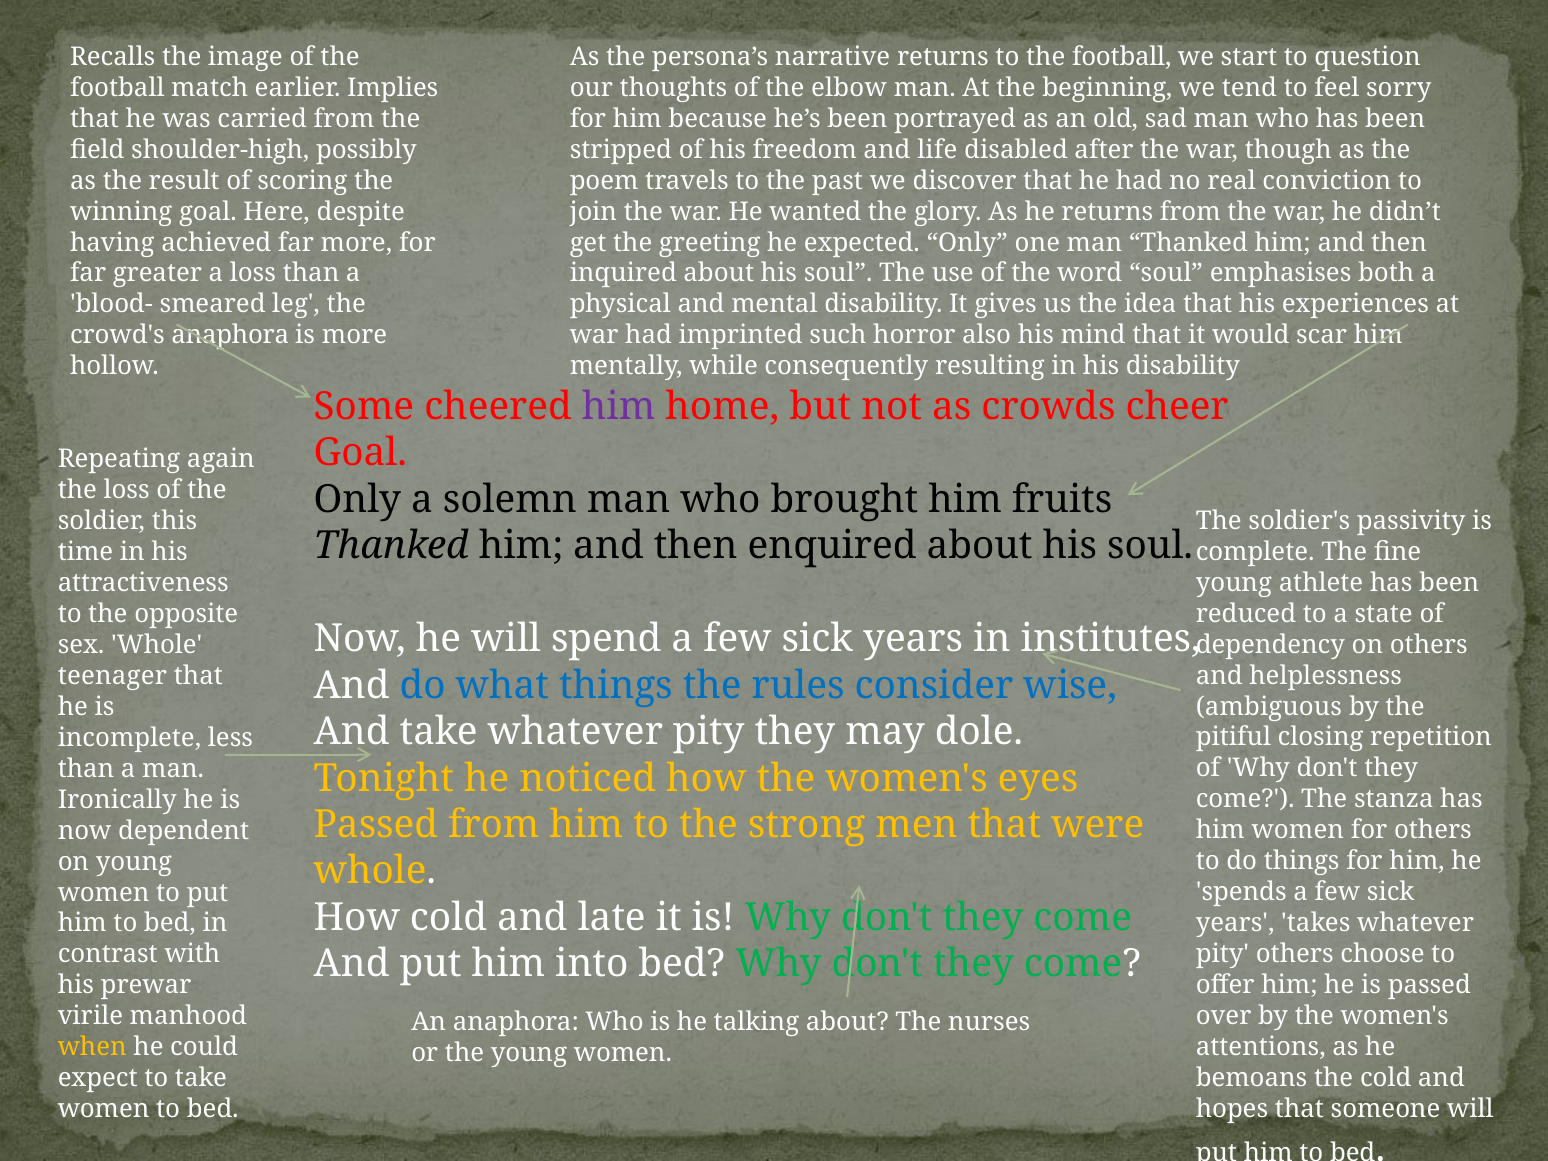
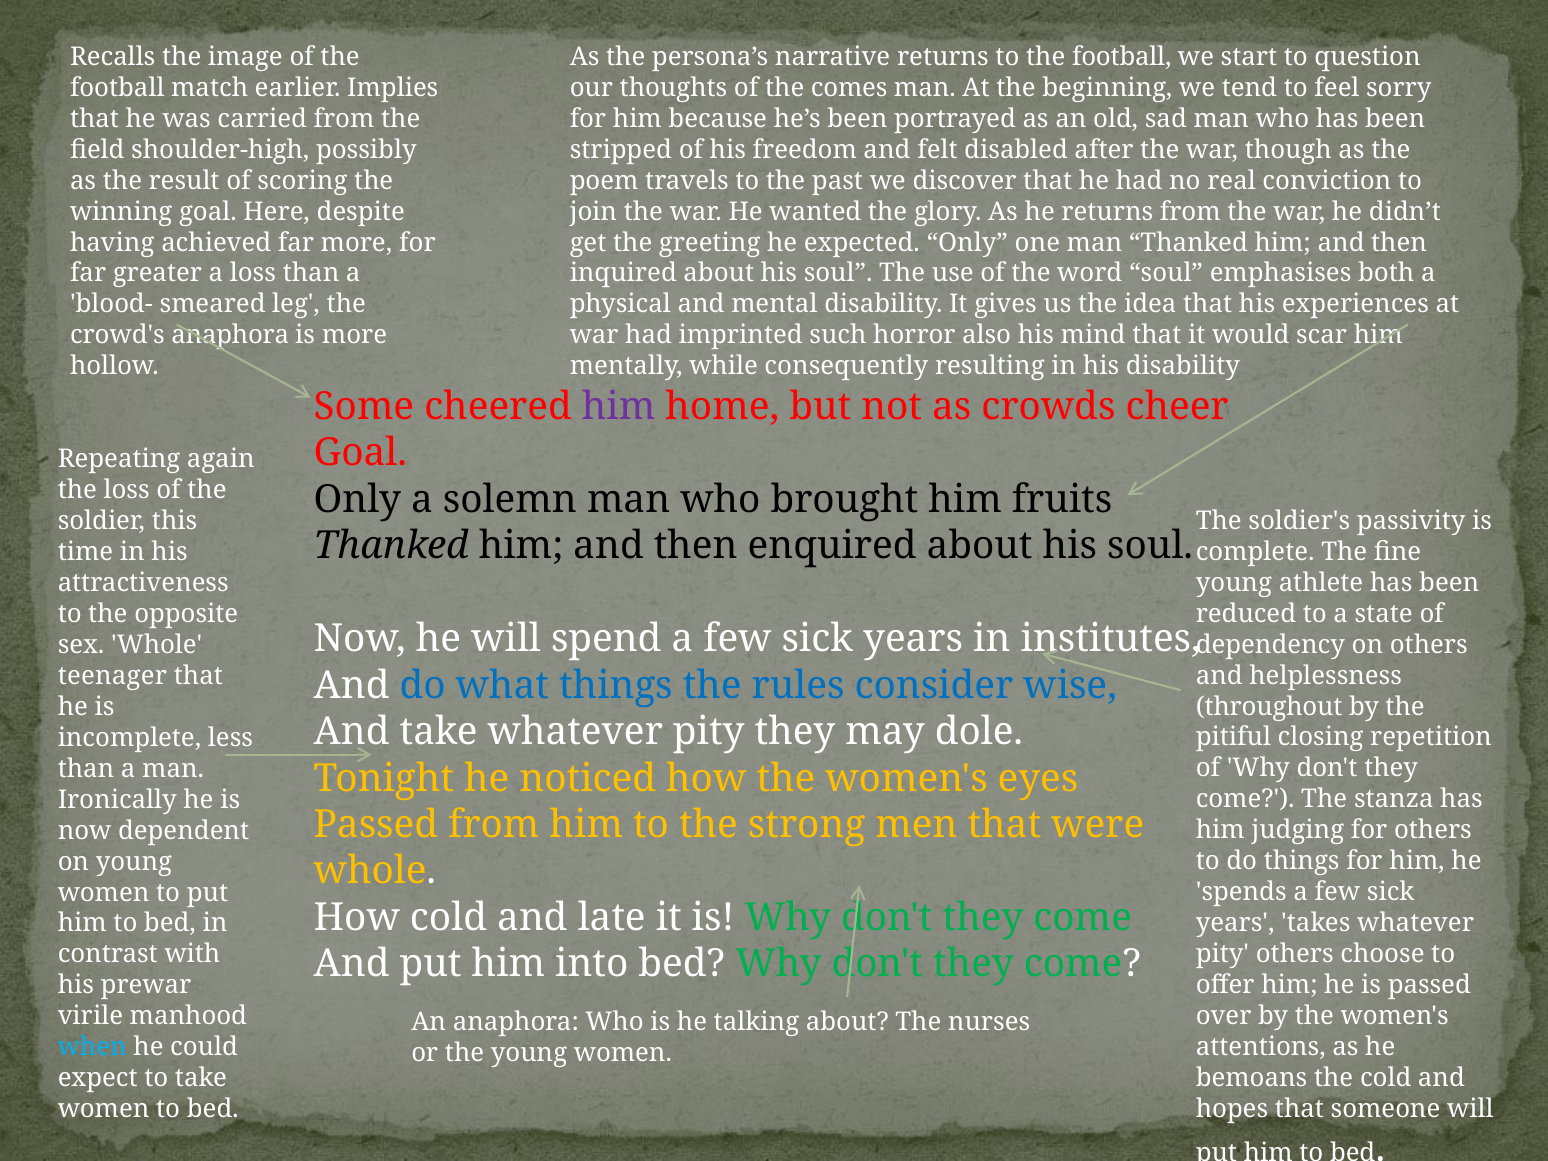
elbow: elbow -> comes
life: life -> felt
ambiguous: ambiguous -> throughout
him women: women -> judging
when colour: yellow -> light blue
